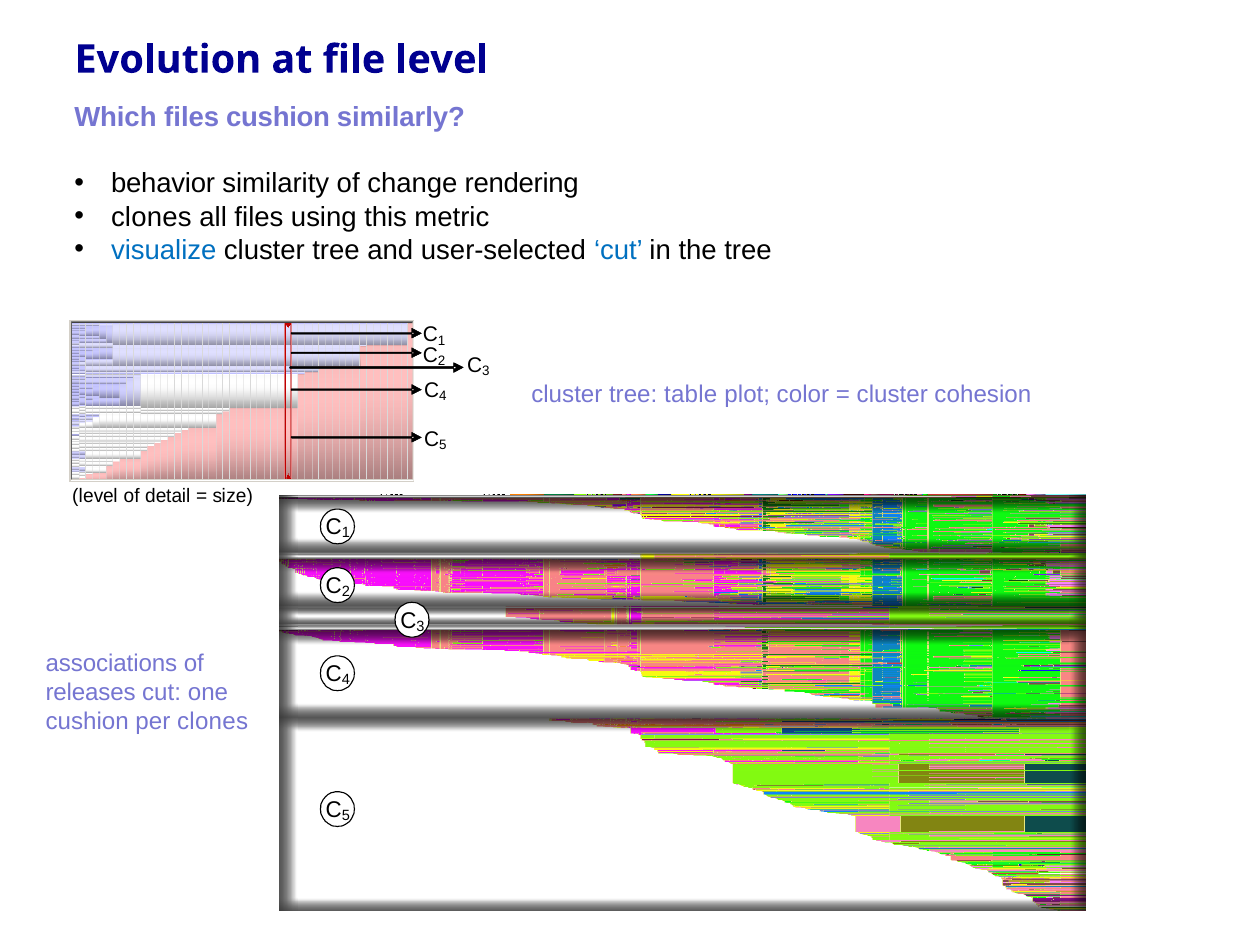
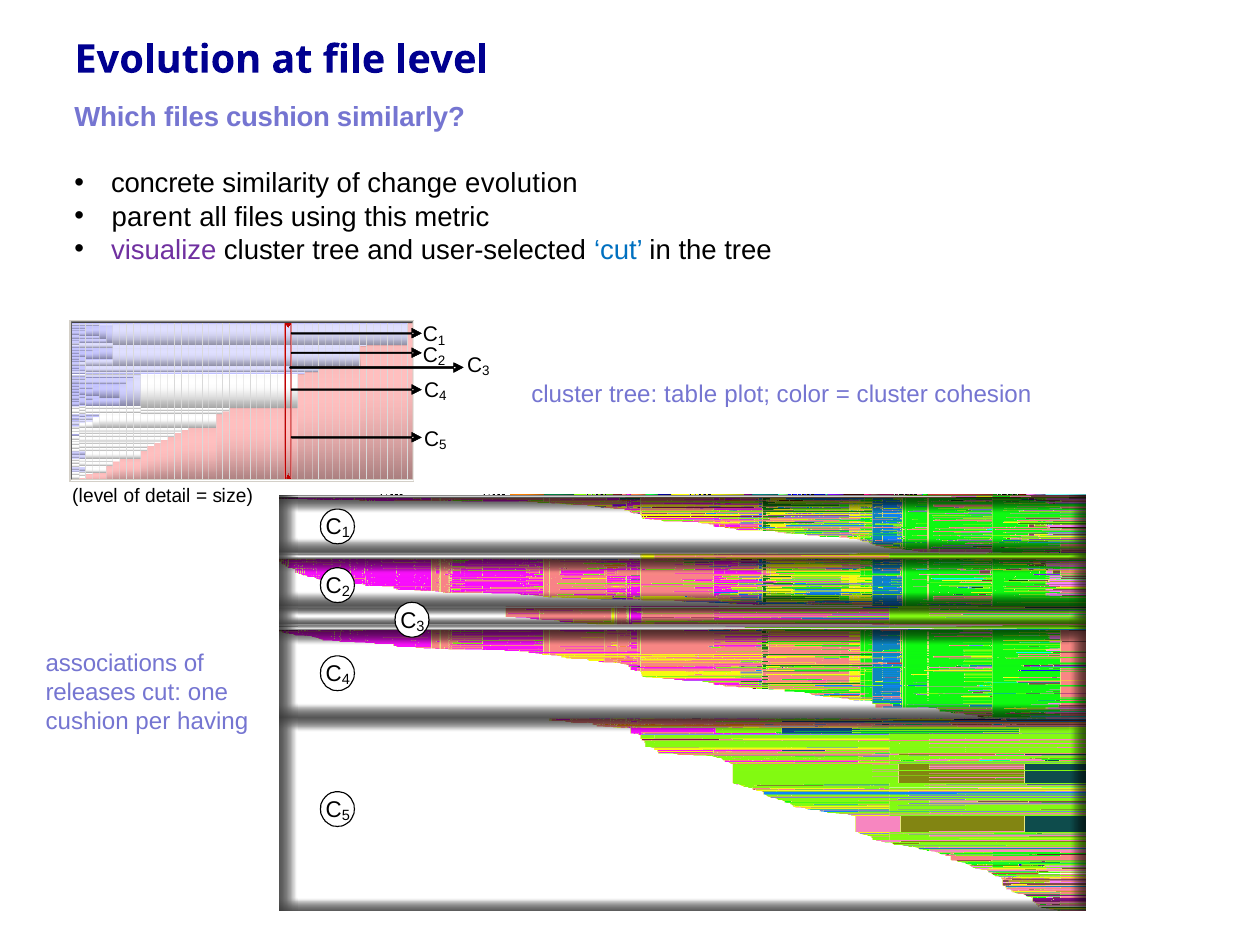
behavior: behavior -> concrete
change rendering: rendering -> evolution
clones at (151, 217): clones -> parent
visualize colour: blue -> purple
per clones: clones -> having
